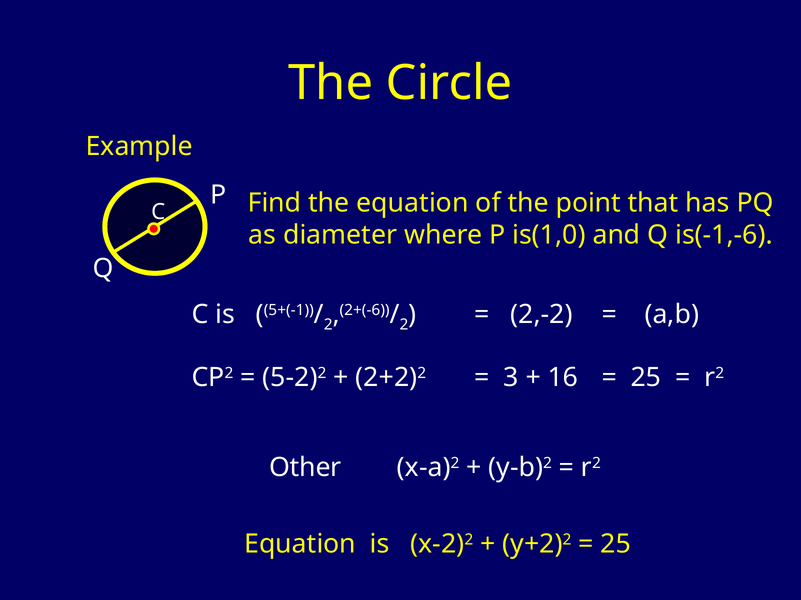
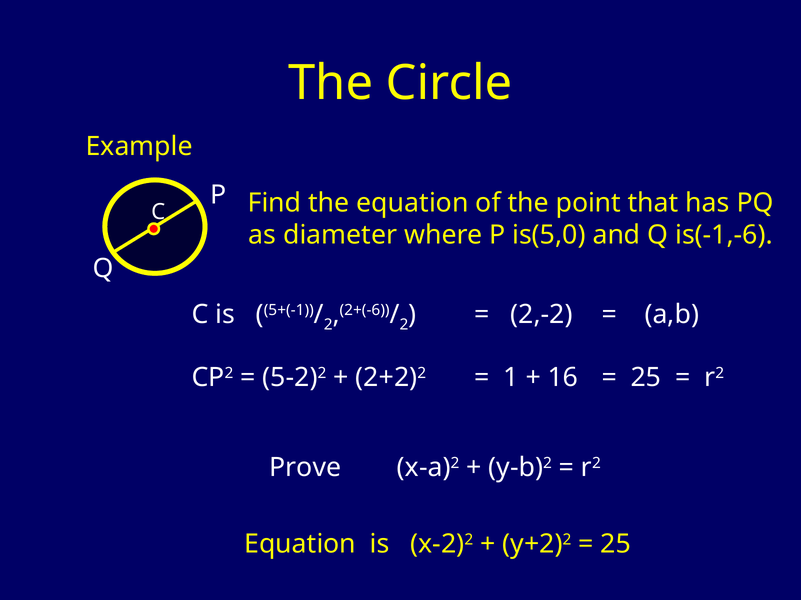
is(1,0: is(1,0 -> is(5,0
3: 3 -> 1
Other: Other -> Prove
